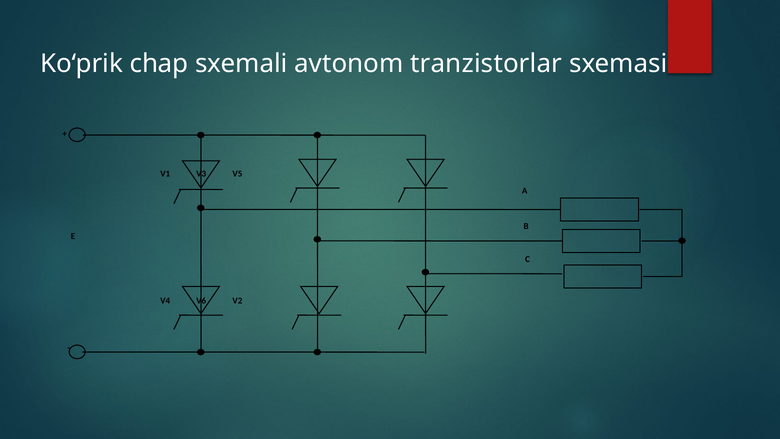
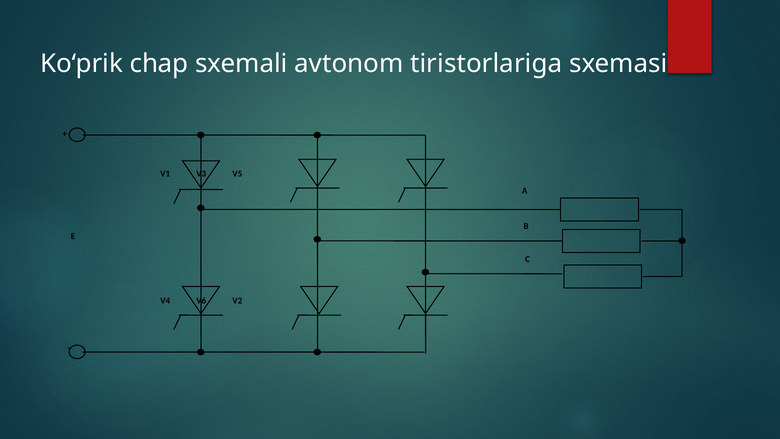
tranzistorlar: tranzistorlar -> tiristorlariga
